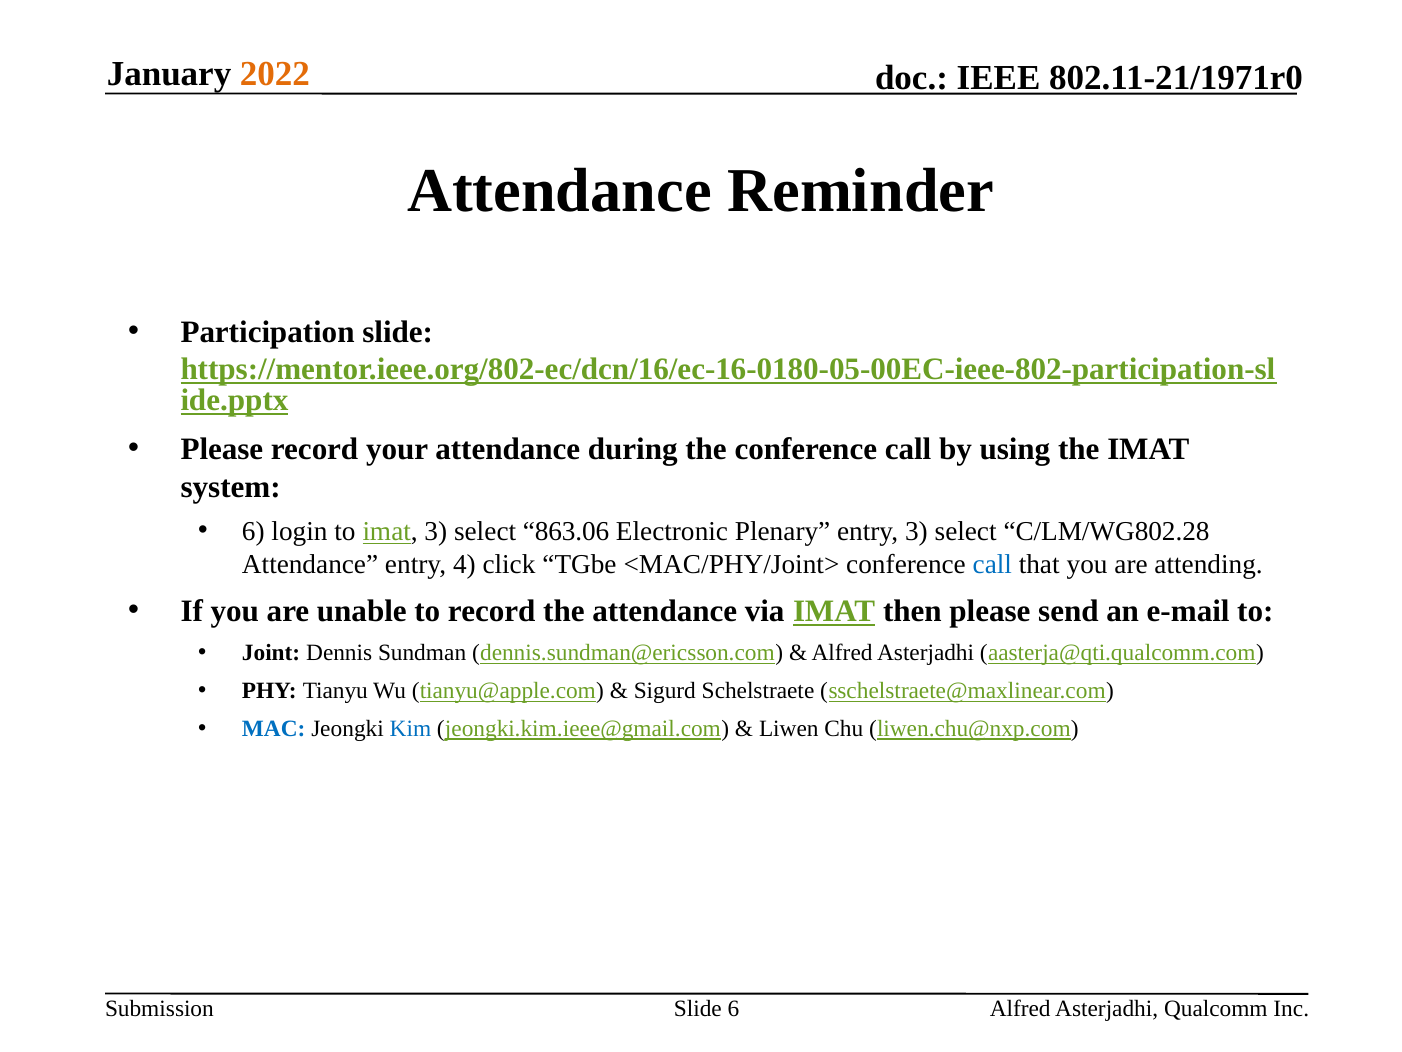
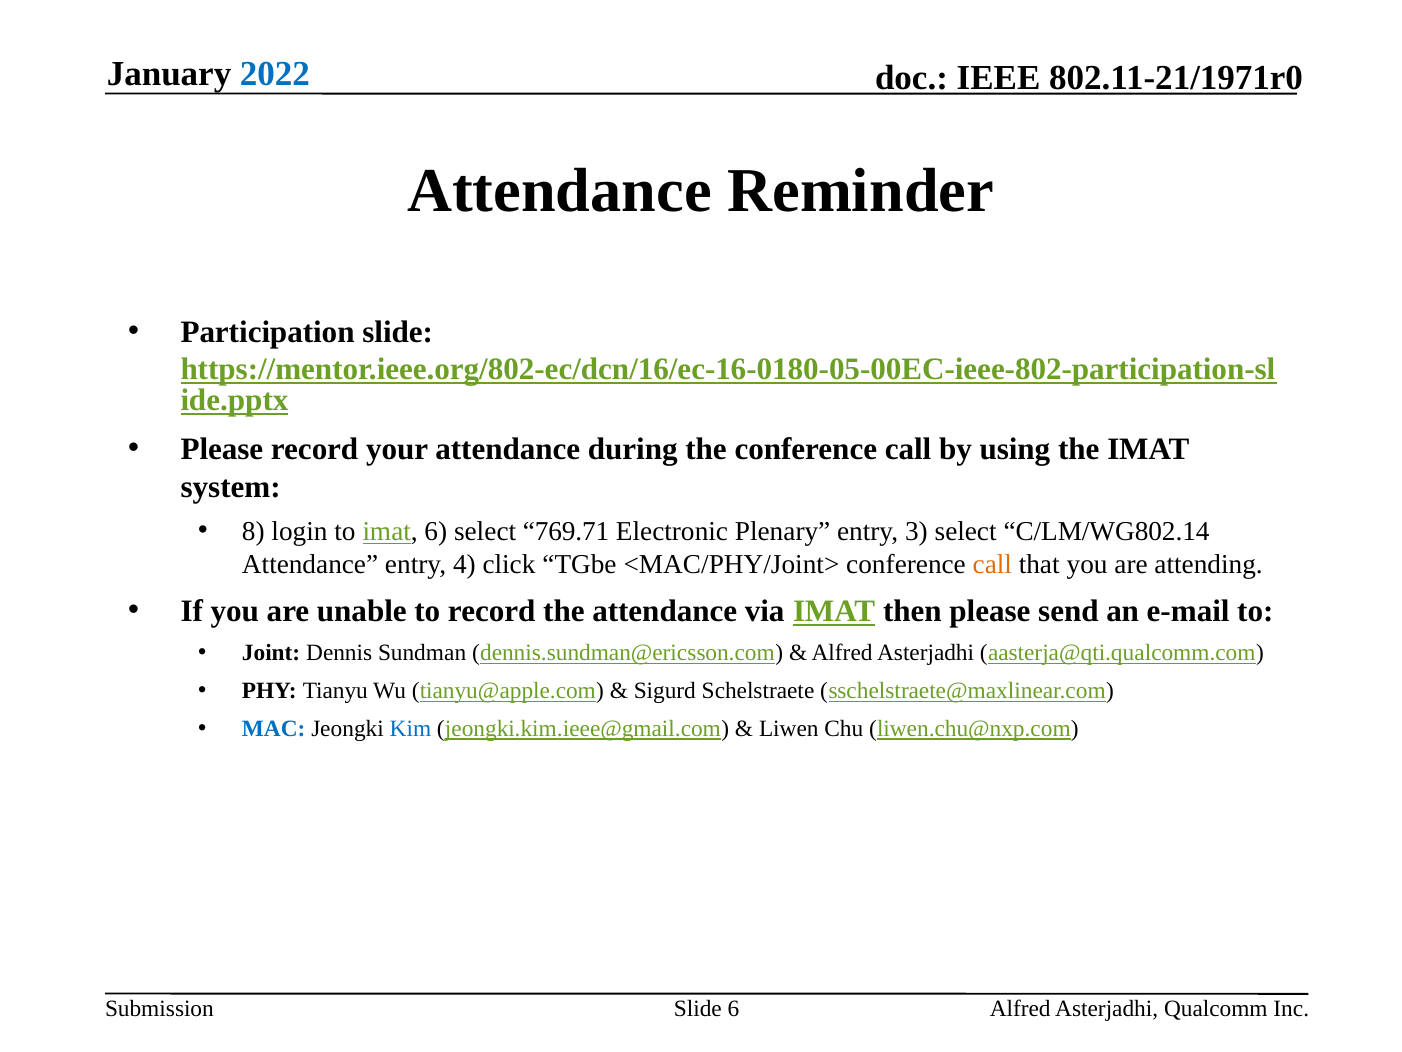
2022 colour: orange -> blue
6 at (253, 531): 6 -> 8
imat 3: 3 -> 6
863.06: 863.06 -> 769.71
C/LM/WG802.28: C/LM/WG802.28 -> C/LM/WG802.14
call at (992, 564) colour: blue -> orange
